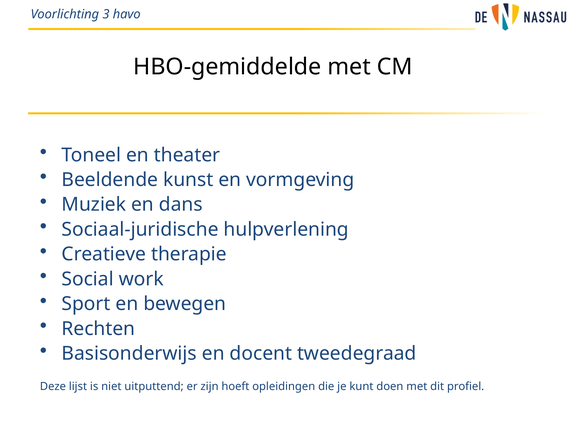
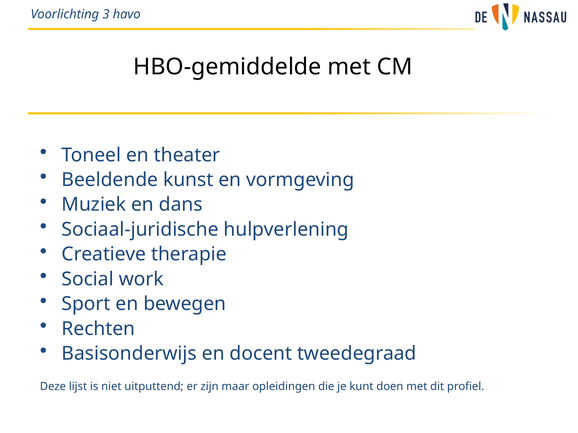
hoeft: hoeft -> maar
